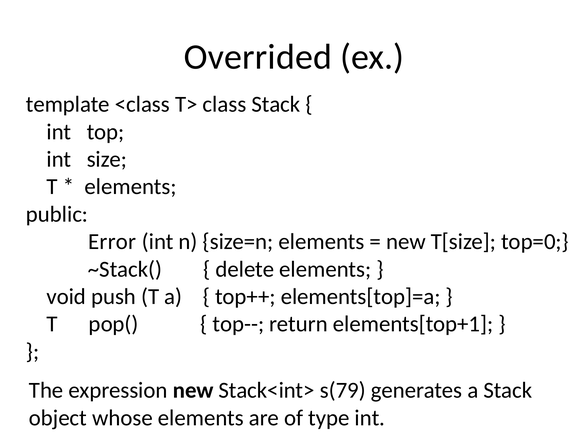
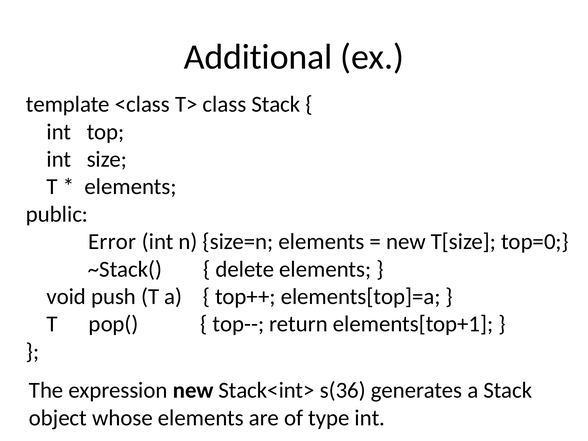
Overrided: Overrided -> Additional
s(79: s(79 -> s(36
